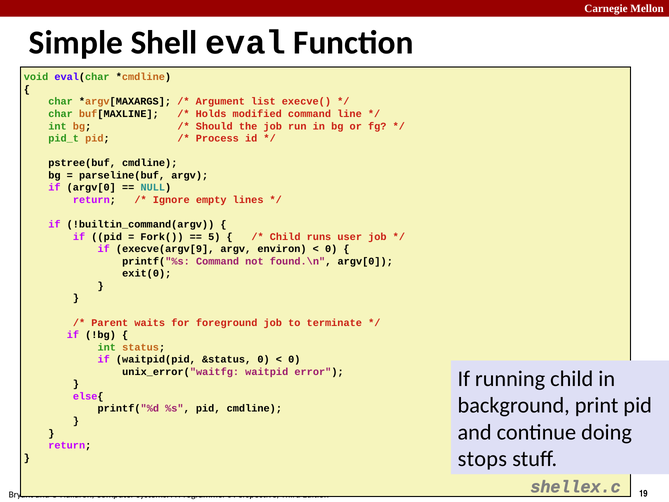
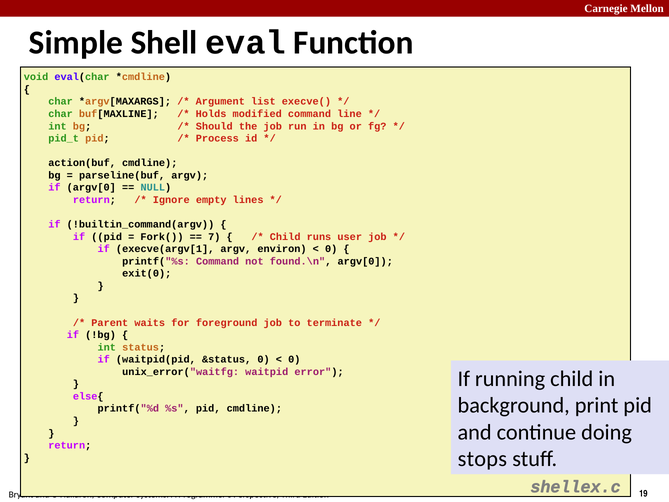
pstree(buf: pstree(buf -> action(buf
5: 5 -> 7
execve(argv[9: execve(argv[9 -> execve(argv[1
